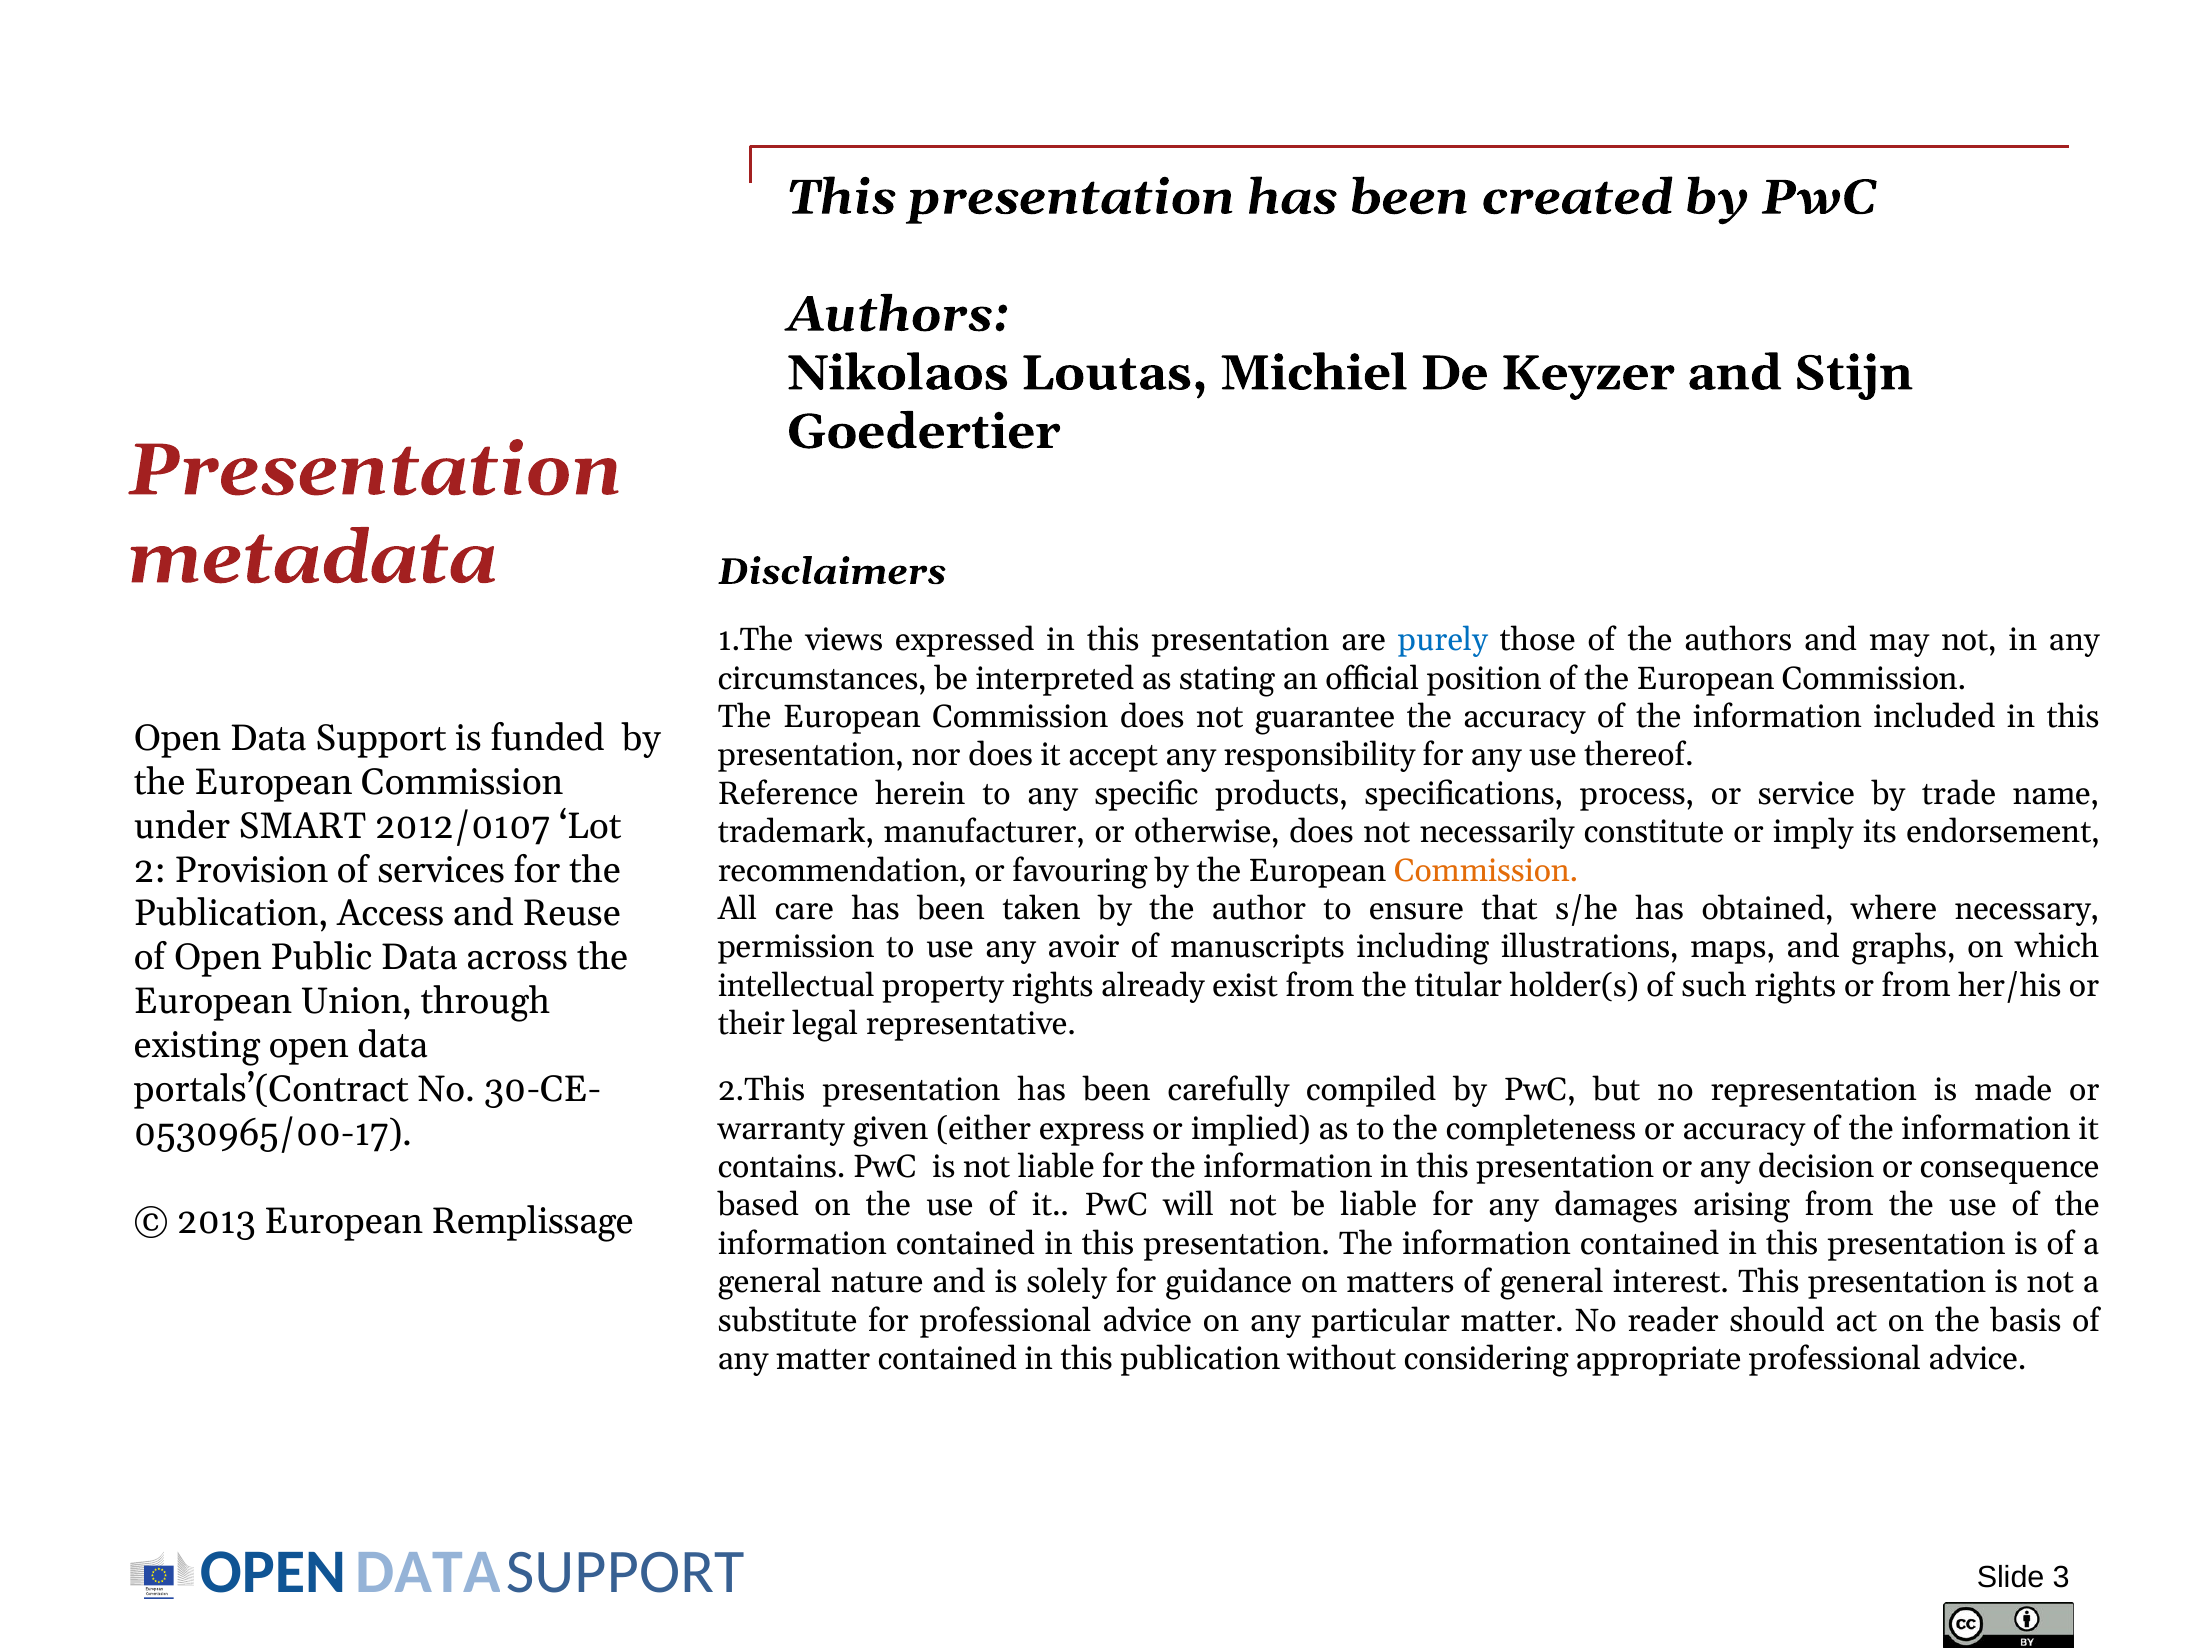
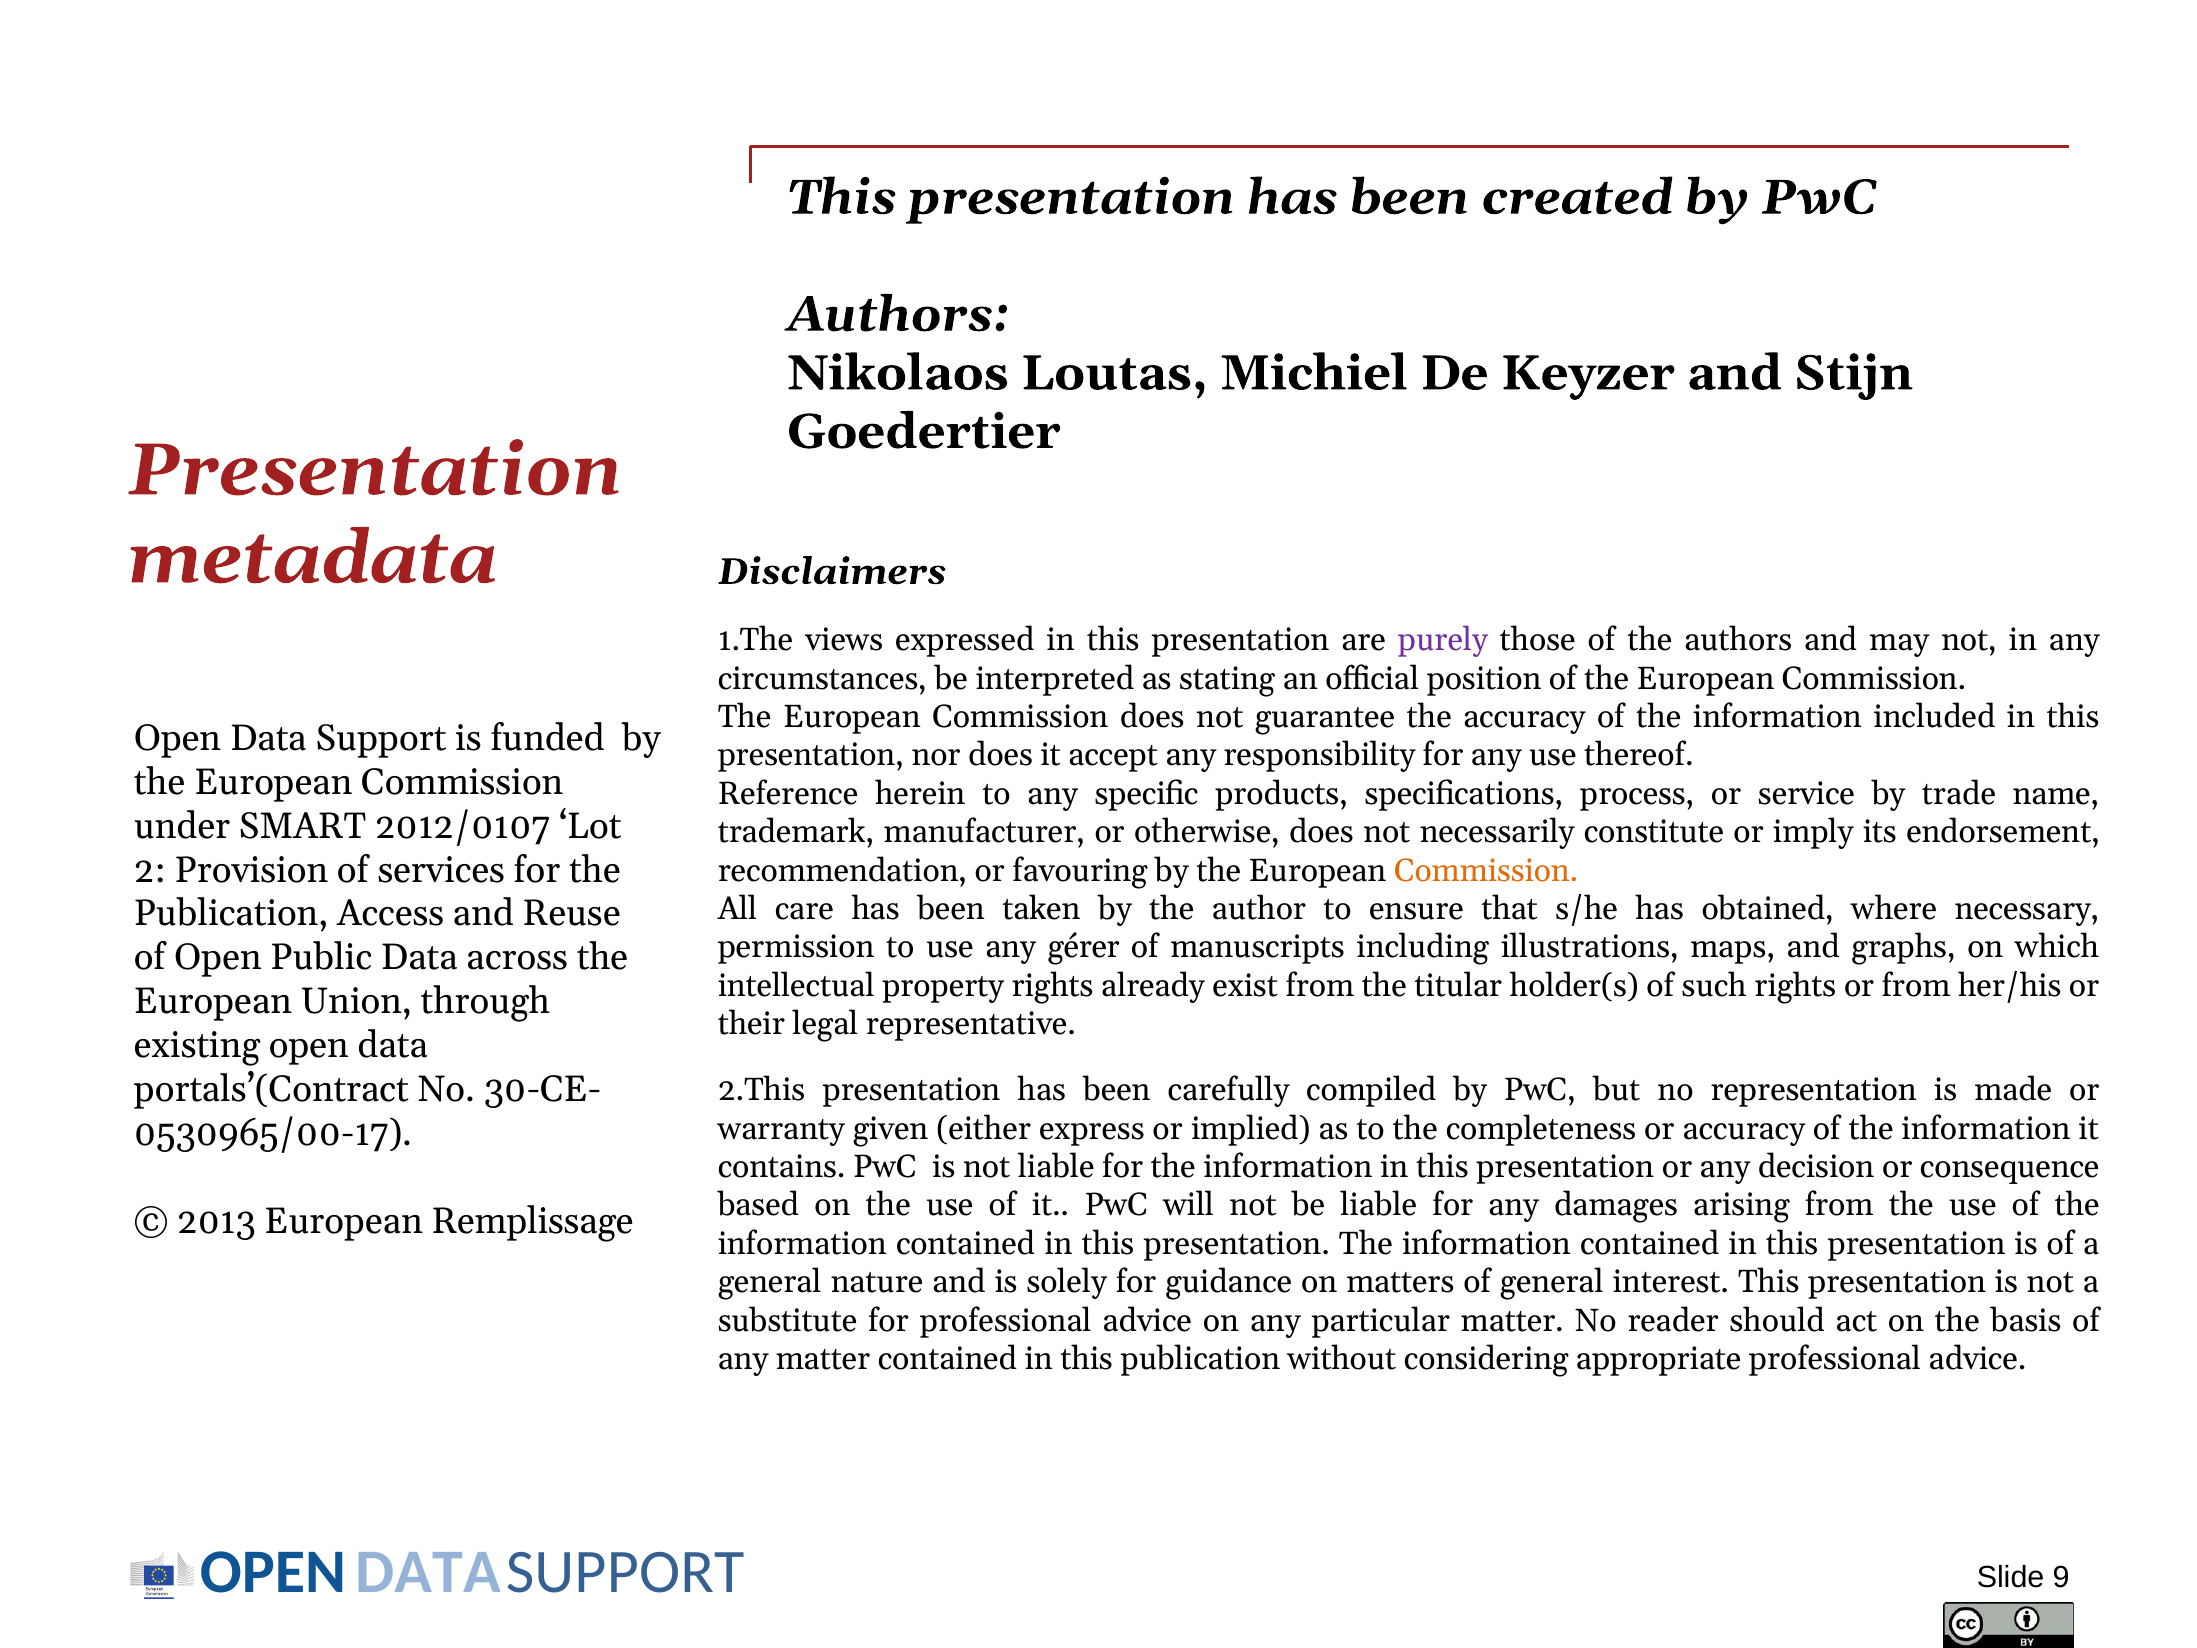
purely colour: blue -> purple
avoir: avoir -> gérer
3: 3 -> 9
